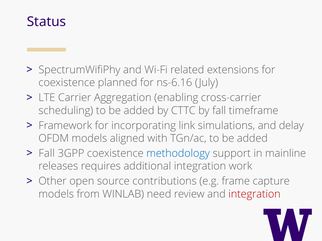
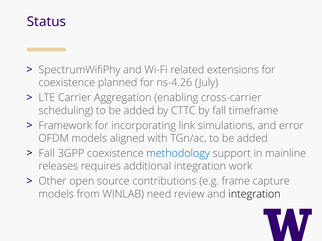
ns-6.16: ns-6.16 -> ns-4.26
delay: delay -> error
integration at (254, 194) colour: red -> black
